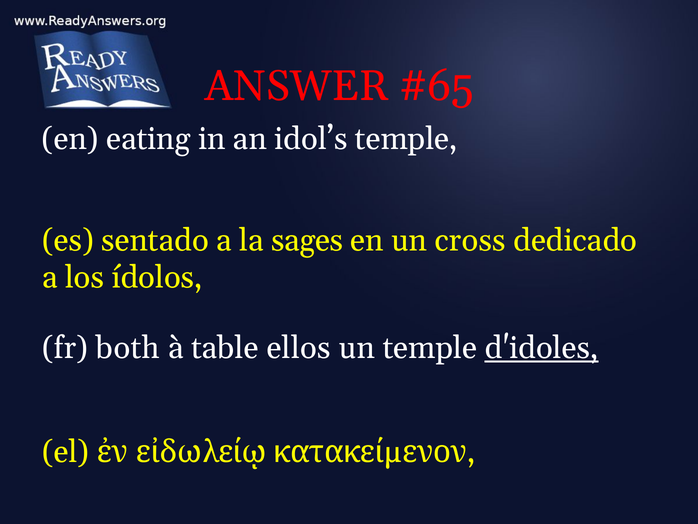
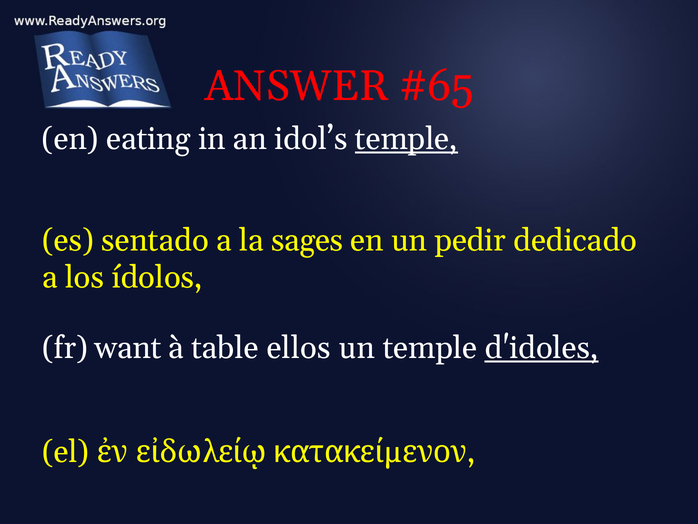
temple at (406, 139) underline: none -> present
cross: cross -> pedir
both: both -> want
